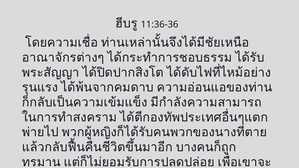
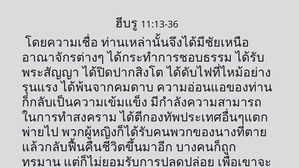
11:36-36: 11:36-36 -> 11:13-36
